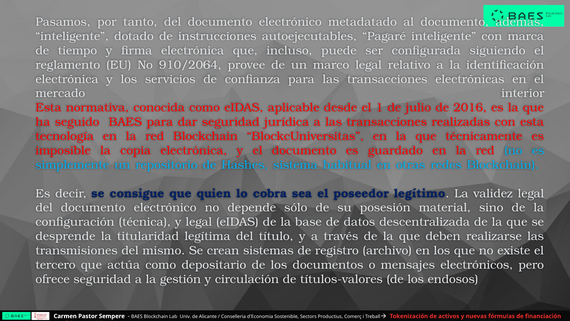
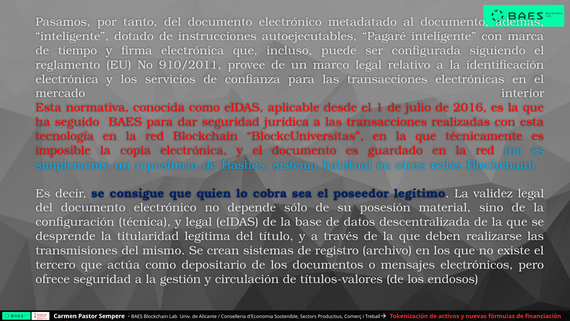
910/2064: 910/2064 -> 910/2011
